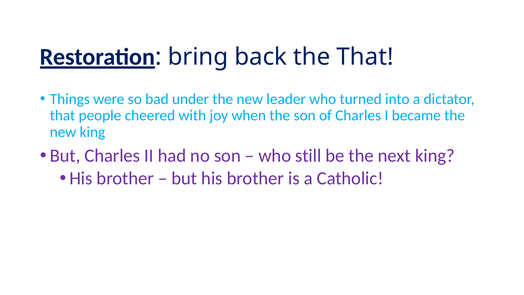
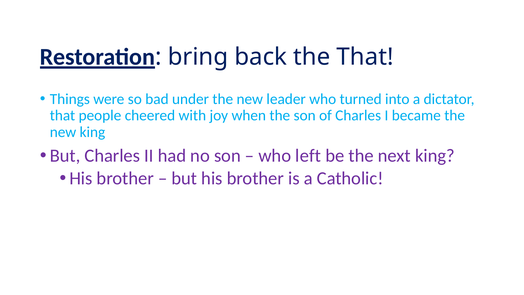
still: still -> left
